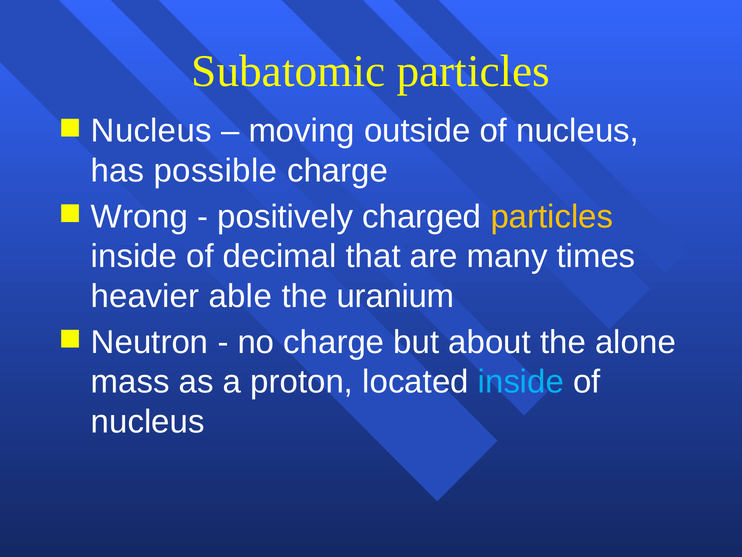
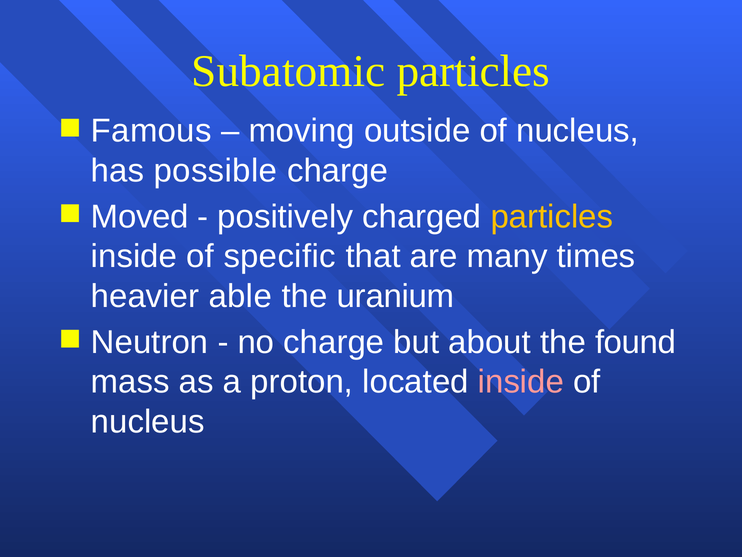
Nucleus at (151, 131): Nucleus -> Famous
Wrong: Wrong -> Moved
decimal: decimal -> specific
alone: alone -> found
inside at (521, 382) colour: light blue -> pink
